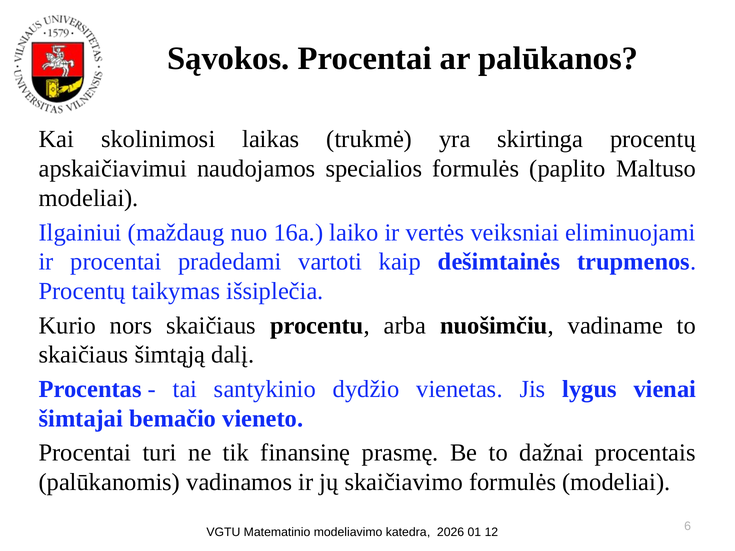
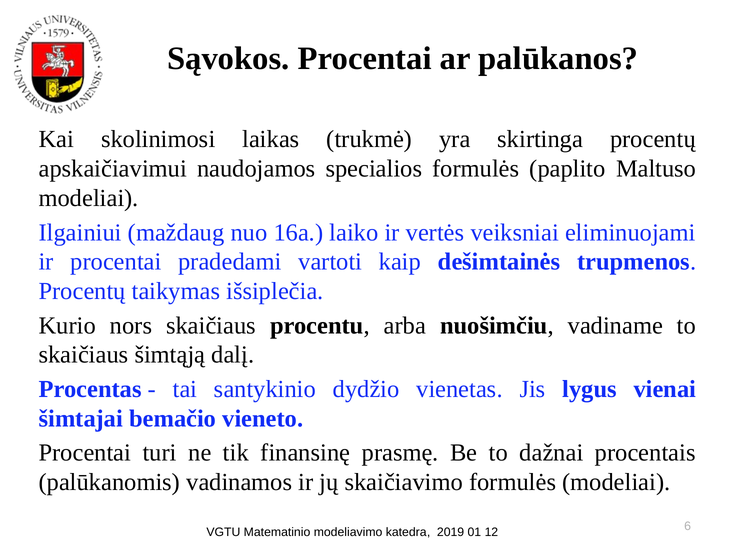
2026: 2026 -> 2019
